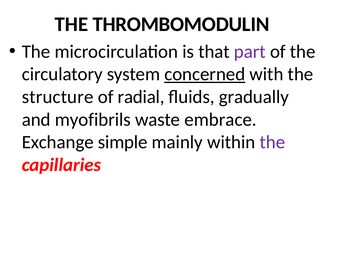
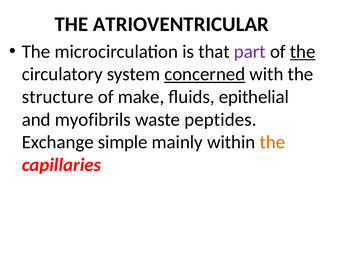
THROMBOMODULIN: THROMBOMODULIN -> ATRIOVENTRICULAR
the at (303, 52) underline: none -> present
radial: radial -> make
gradually: gradually -> epithelial
embrace: embrace -> peptides
the at (272, 142) colour: purple -> orange
